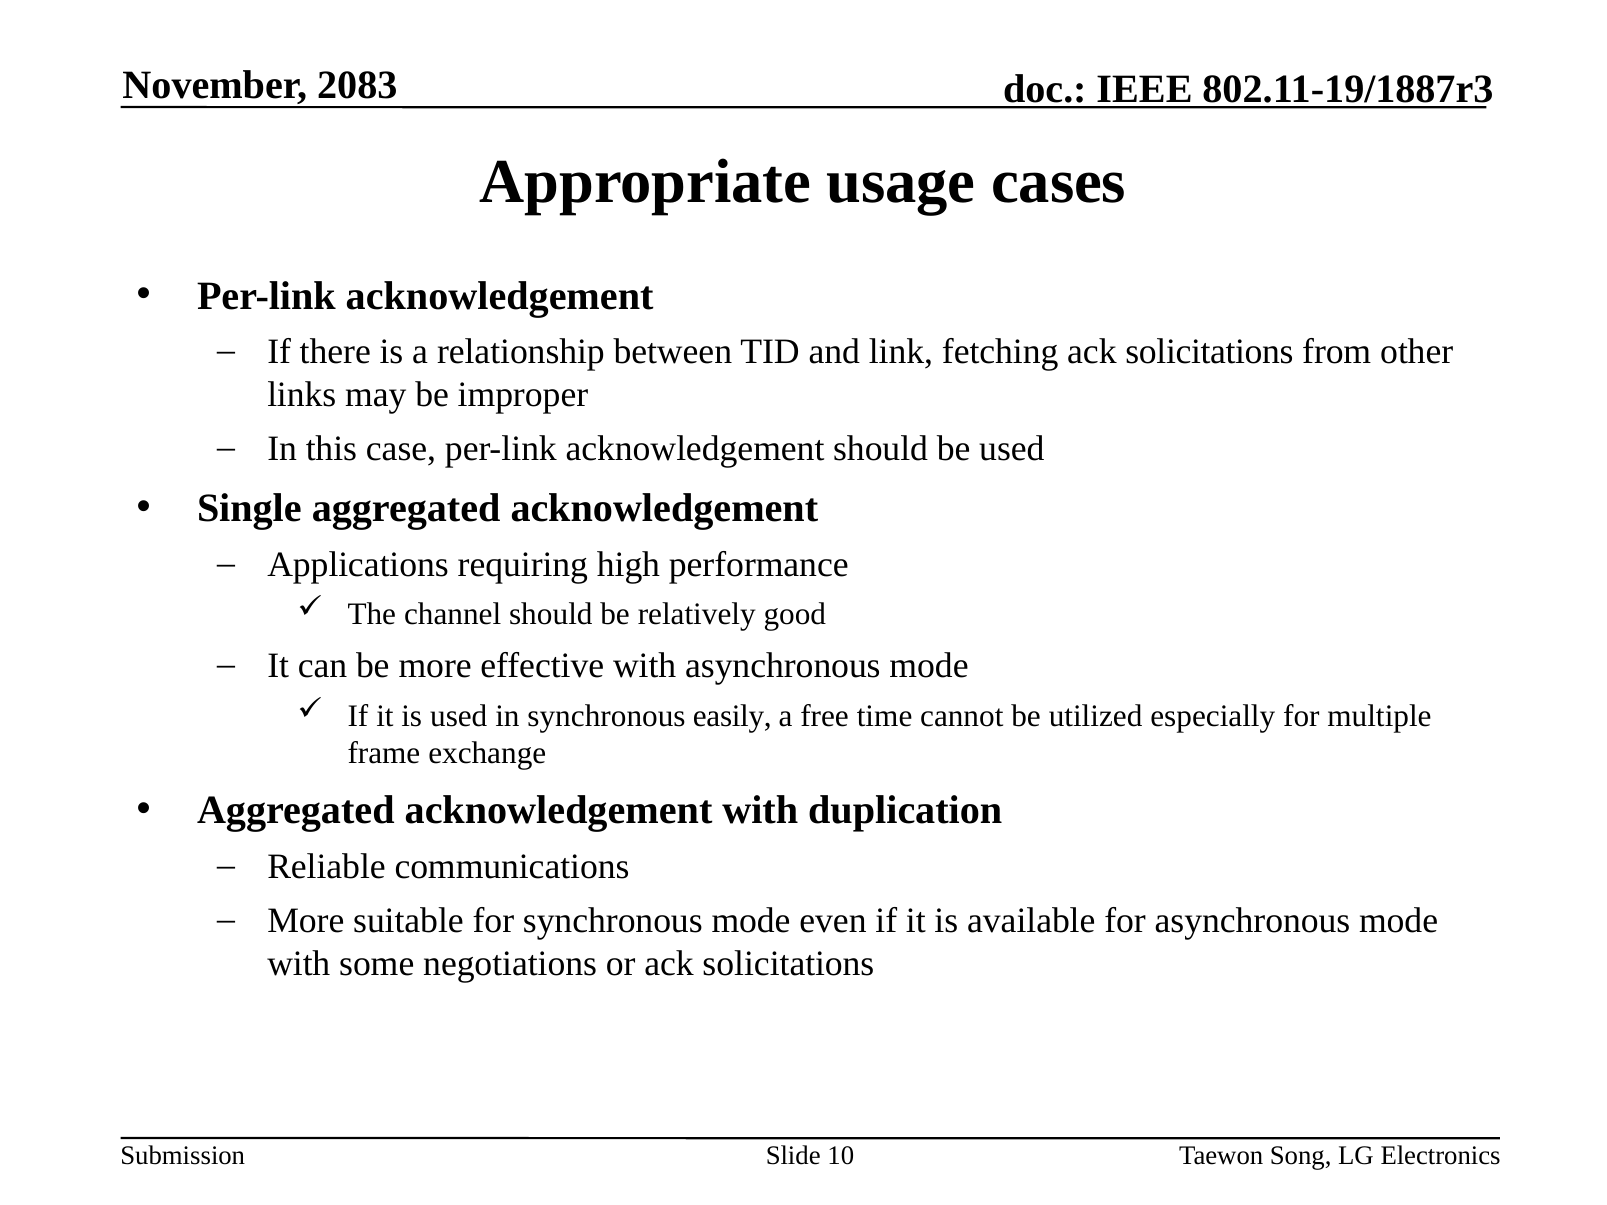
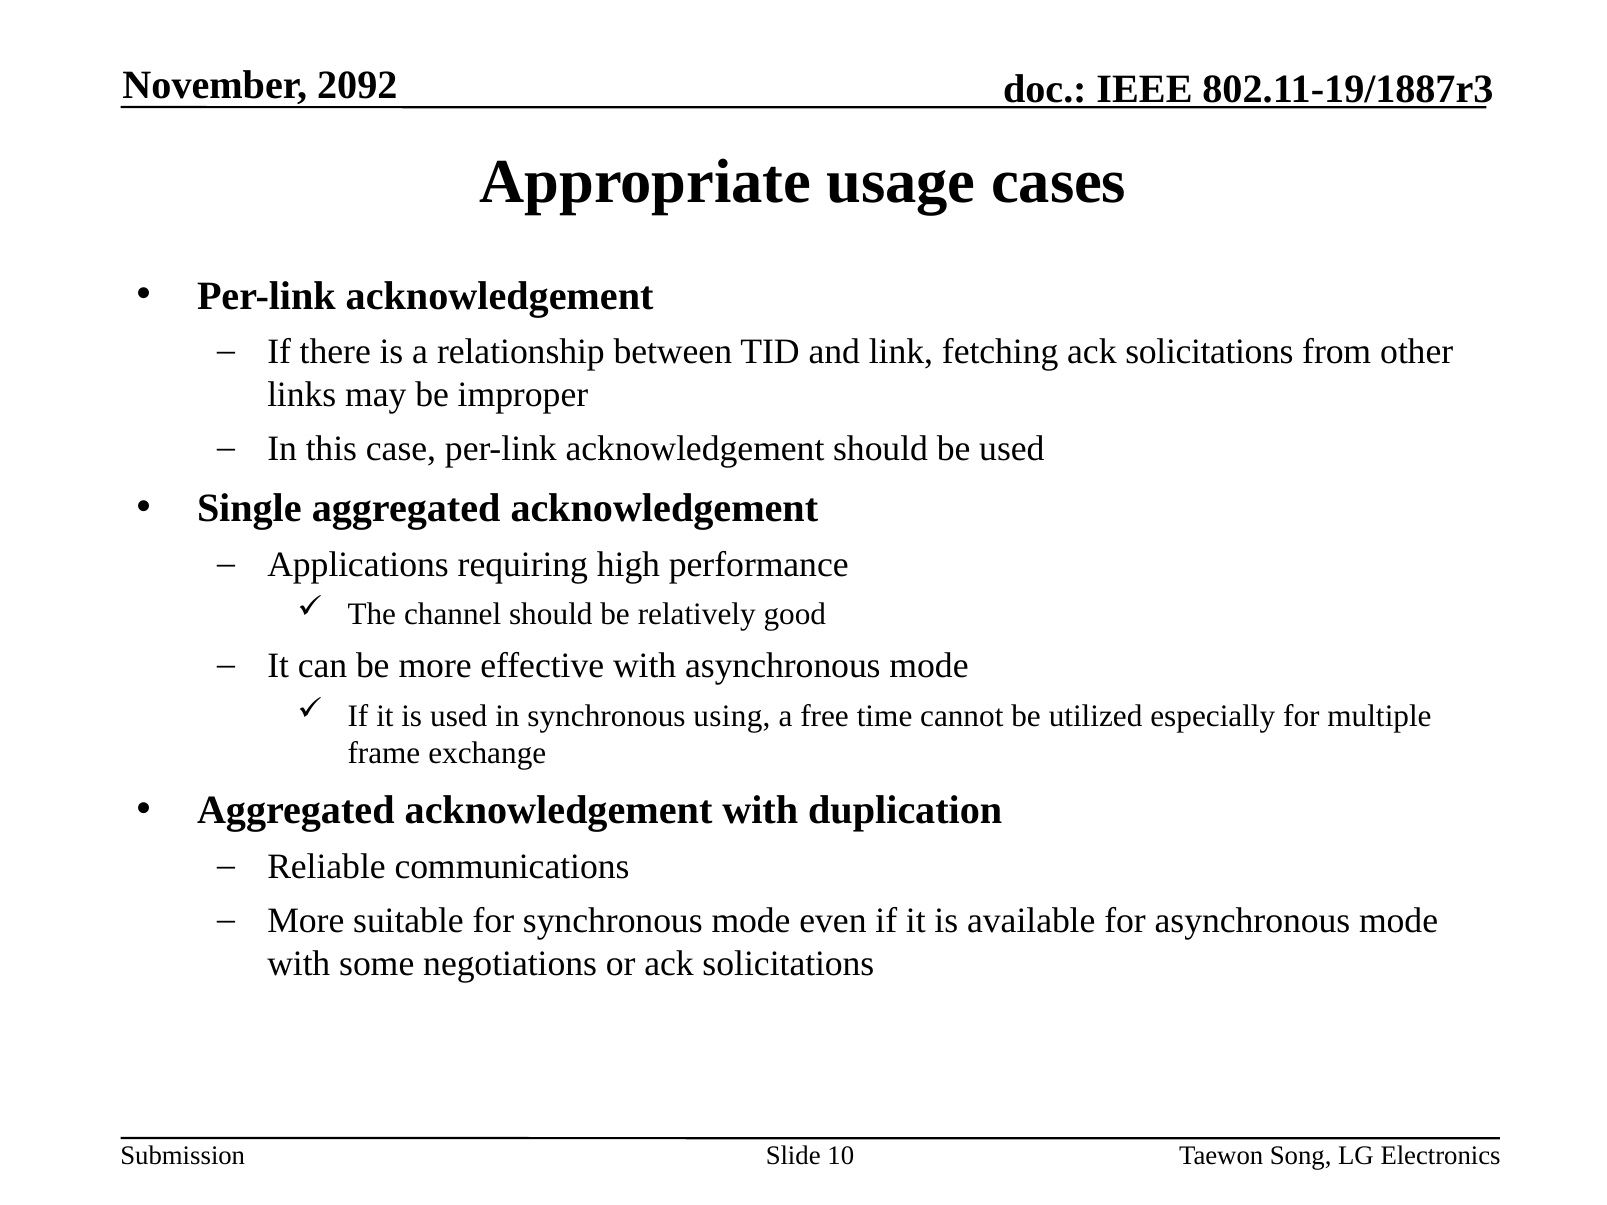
2083: 2083 -> 2092
easily: easily -> using
